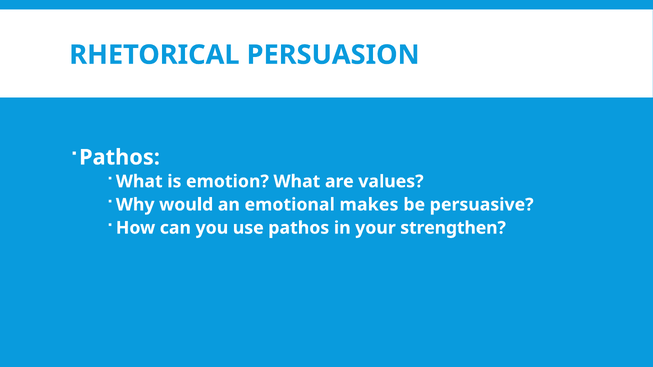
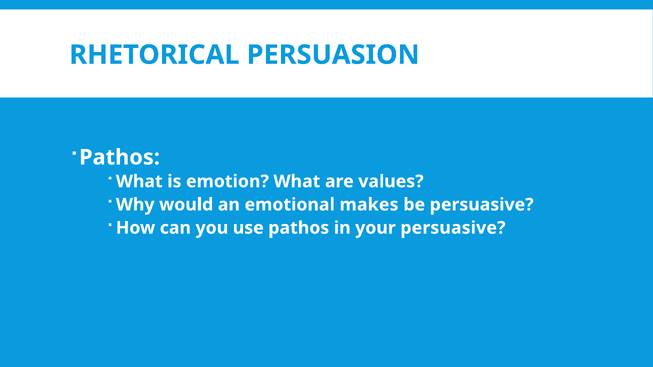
your strengthen: strengthen -> persuasive
